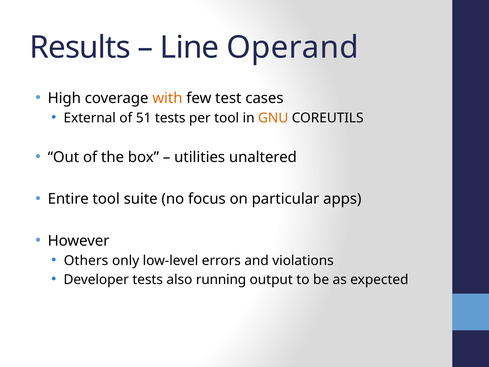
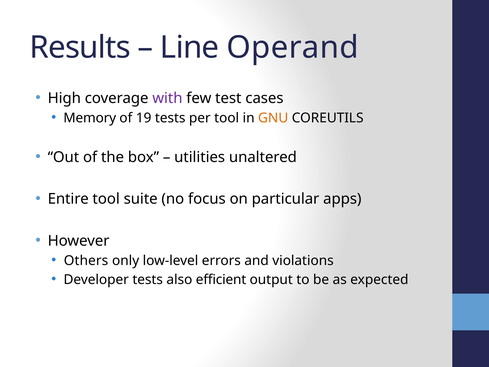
with colour: orange -> purple
External: External -> Memory
51: 51 -> 19
running: running -> efficient
